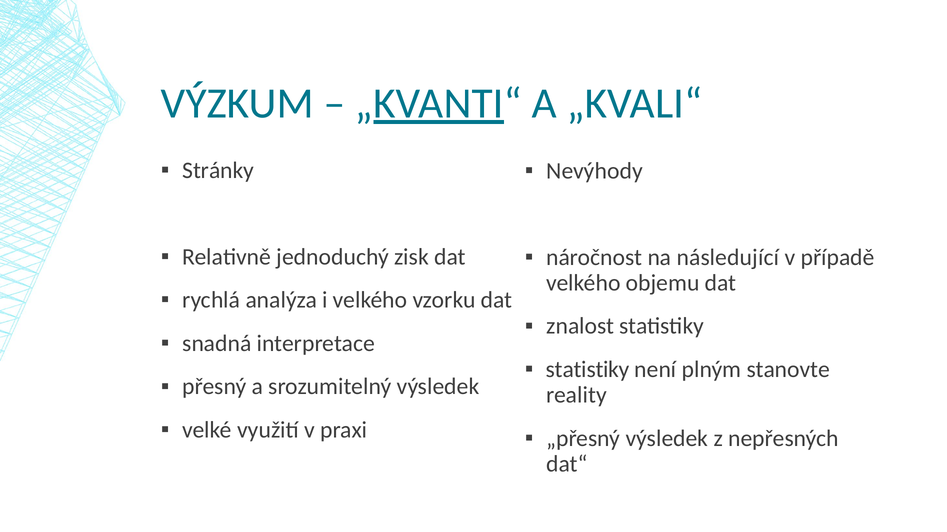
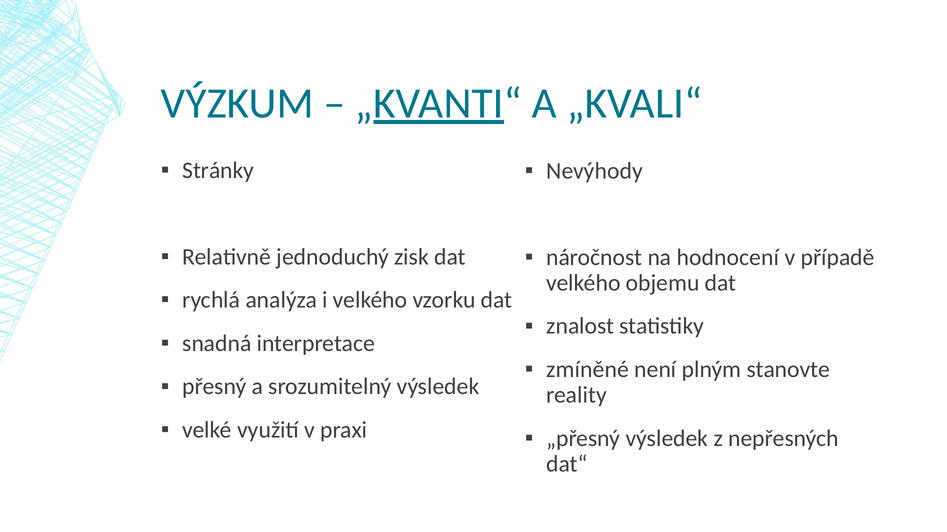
následující: následující -> hodnocení
statistiky at (588, 370): statistiky -> zmíněné
